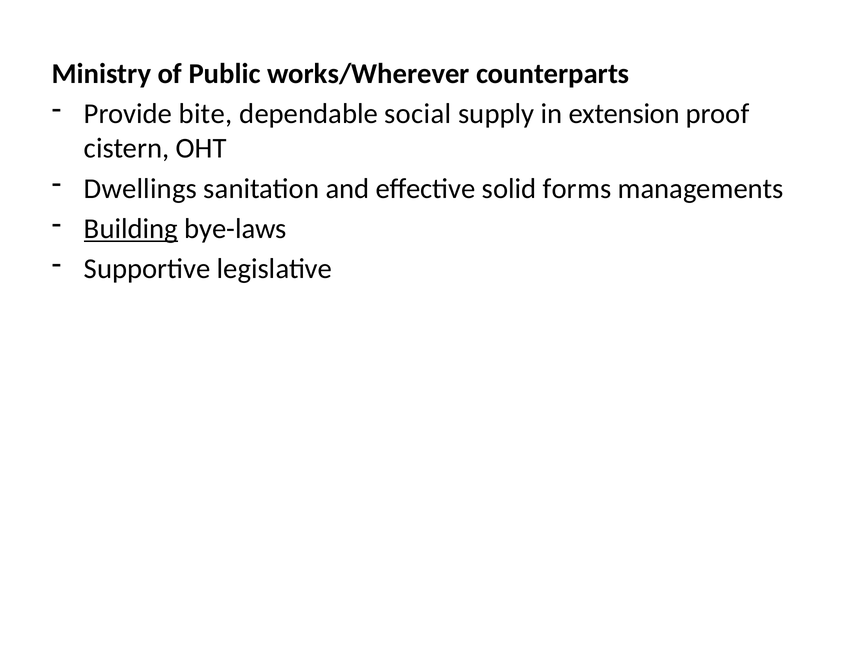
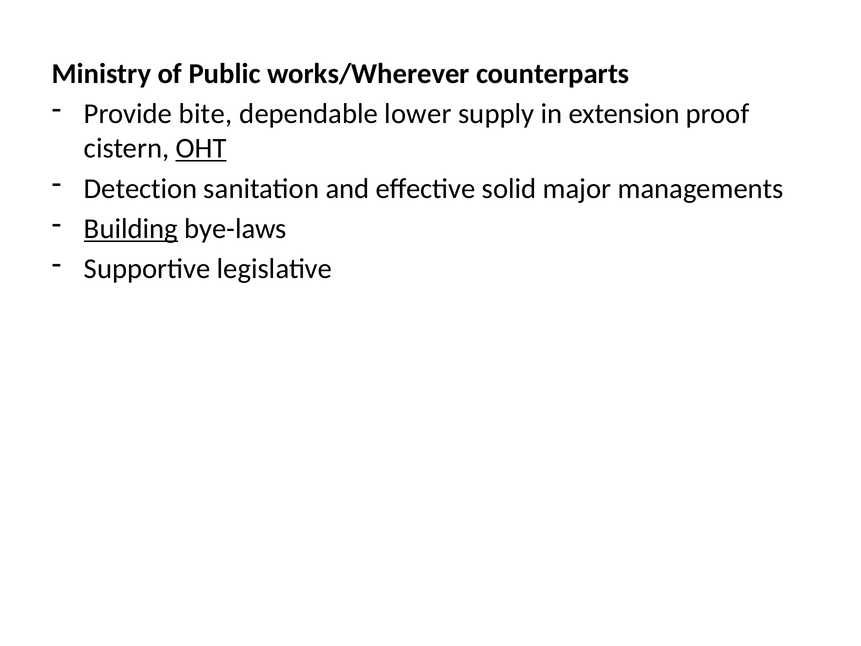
social: social -> lower
OHT underline: none -> present
Dwellings: Dwellings -> Detection
forms: forms -> major
